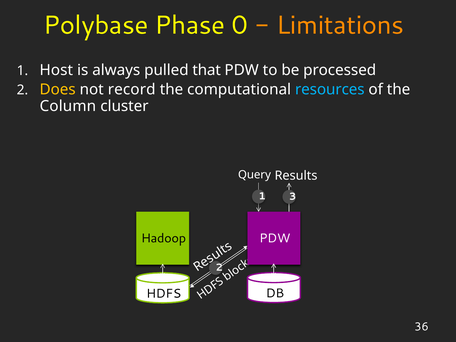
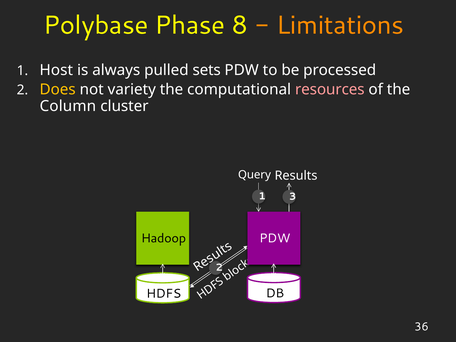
0: 0 -> 8
that: that -> sets
record: record -> variety
resources colour: light blue -> pink
